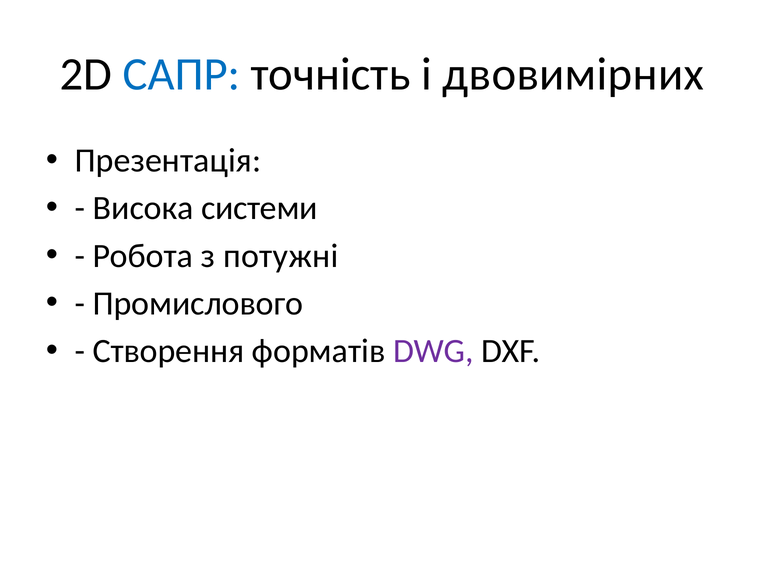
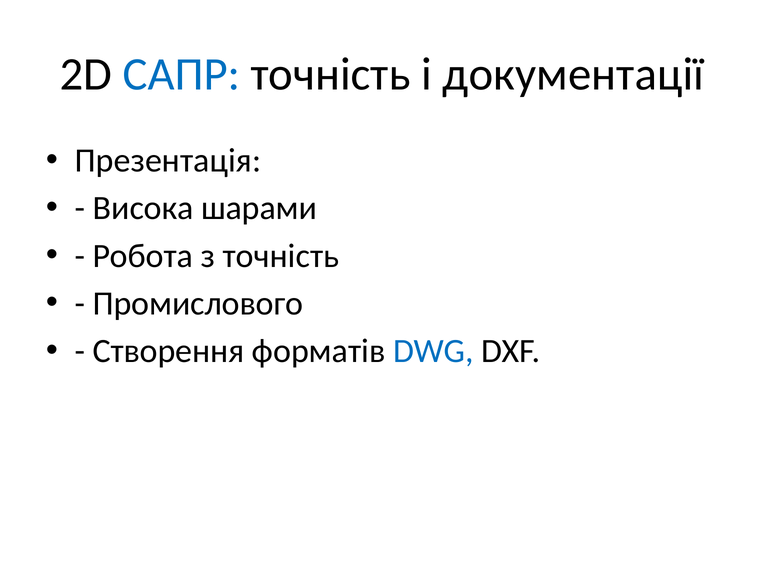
двовимірних: двовимірних -> документації
системи: системи -> шарами
з потужні: потужні -> точність
DWG colour: purple -> blue
